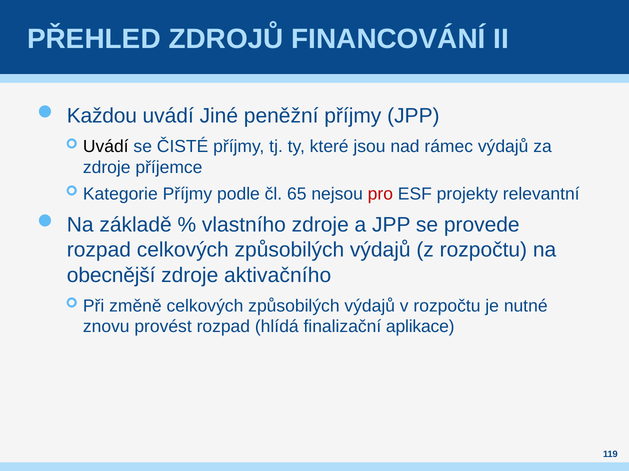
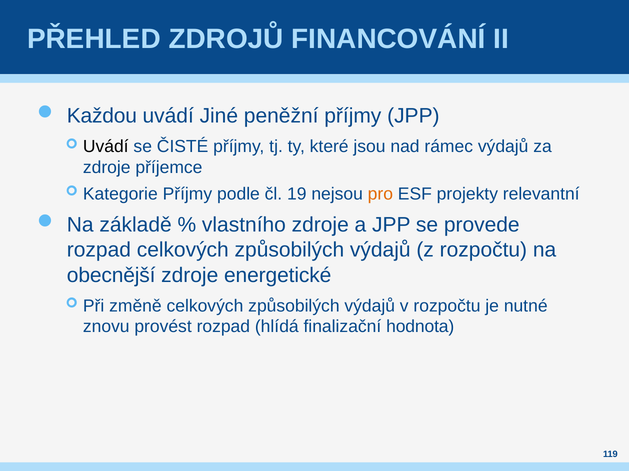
65: 65 -> 19
pro colour: red -> orange
aktivačního: aktivačního -> energetické
aplikace: aplikace -> hodnota
